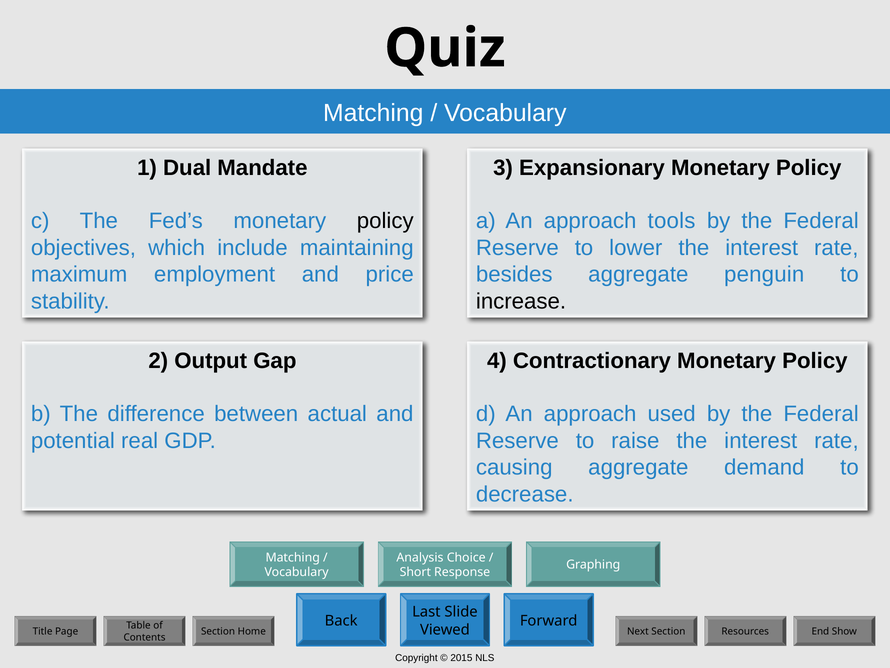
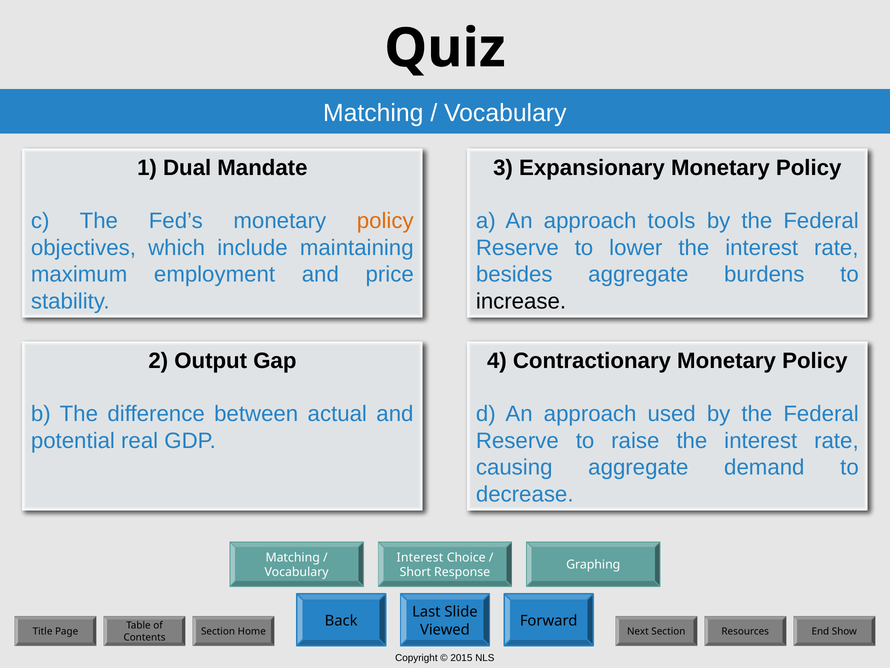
policy at (385, 221) colour: black -> orange
penguin: penguin -> burdens
Analysis at (420, 557): Analysis -> Interest
